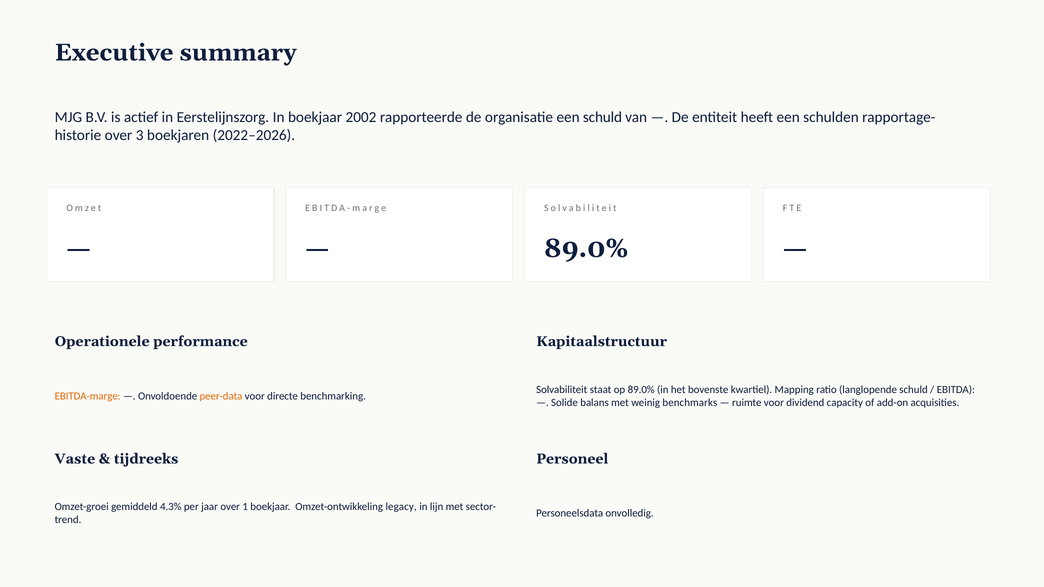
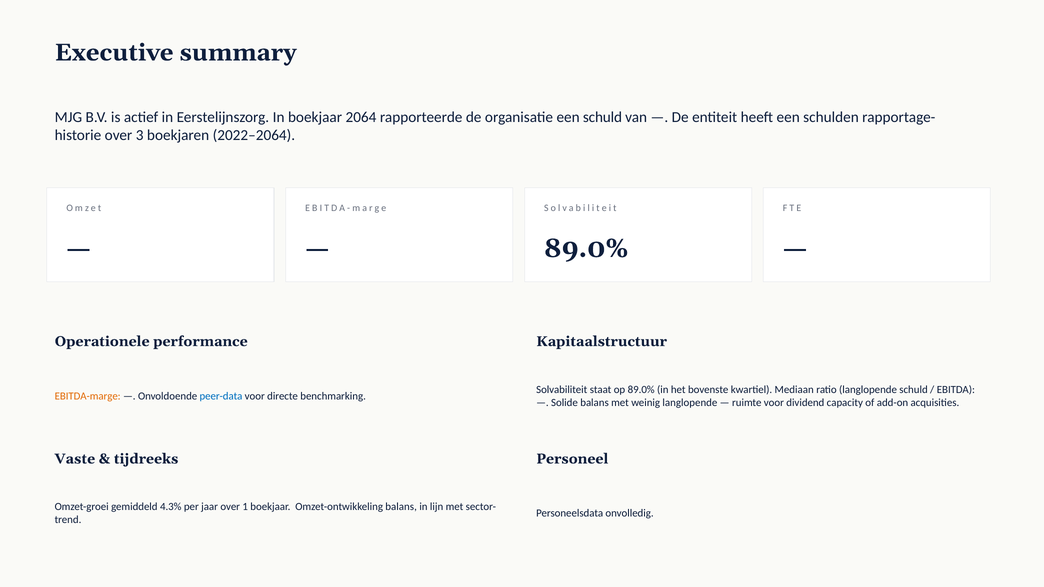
2002: 2002 -> 2064
2022–2026: 2022–2026 -> 2022–2064
Mapping: Mapping -> Mediaan
peer-data colour: orange -> blue
weinig benchmarks: benchmarks -> langlopende
Omzet-ontwikkeling legacy: legacy -> balans
